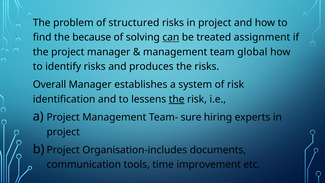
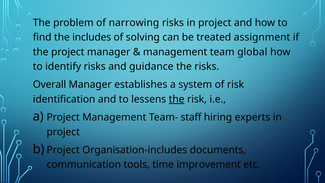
structured: structured -> narrowing
because: because -> includes
can underline: present -> none
produces: produces -> guidance
sure: sure -> staff
